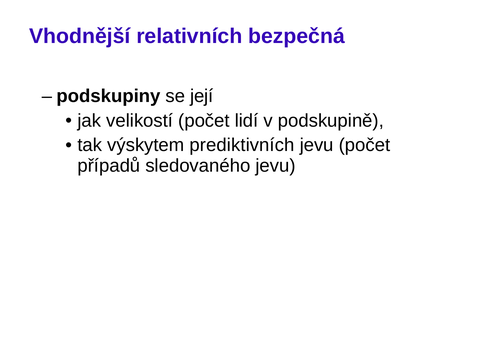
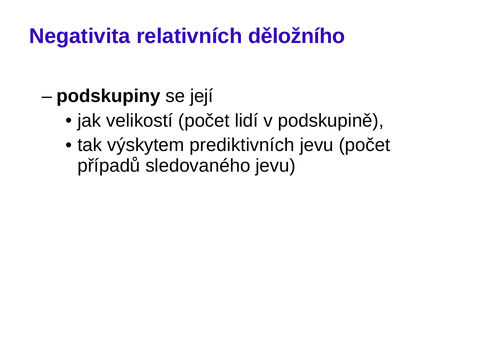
Vhodnější: Vhodnější -> Negativita
bezpečná: bezpečná -> děložního
